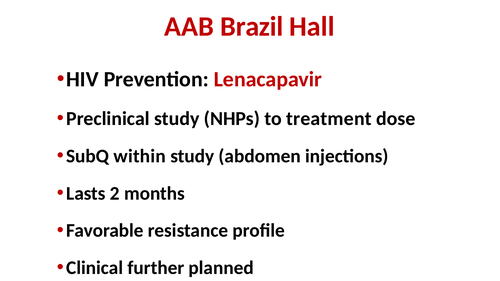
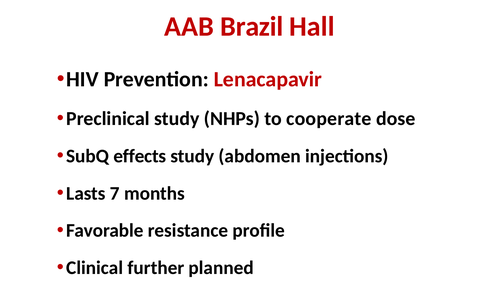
treatment: treatment -> cooperate
within: within -> effects
2: 2 -> 7
